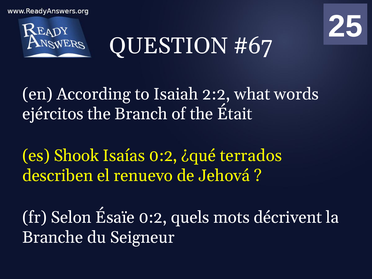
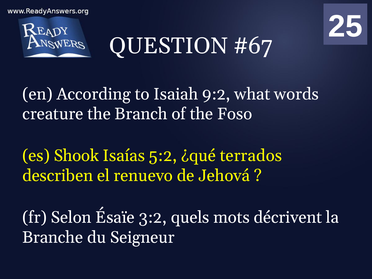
2:2: 2:2 -> 9:2
ejércitos: ejércitos -> creature
Était: Était -> Foso
Isaías 0:2: 0:2 -> 5:2
Ésaïe 0:2: 0:2 -> 3:2
